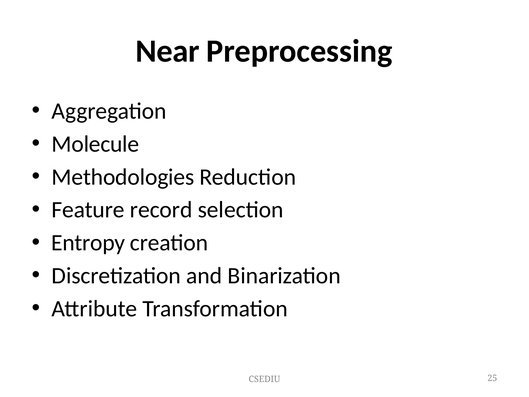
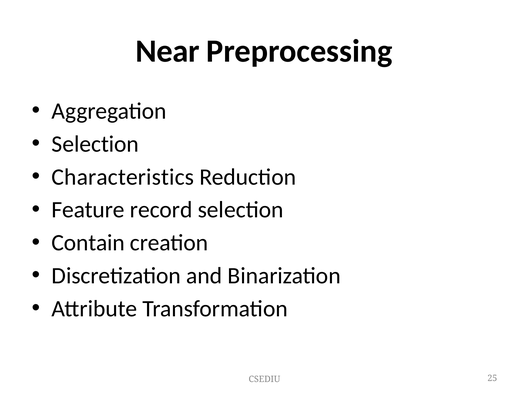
Molecule at (95, 144): Molecule -> Selection
Methodologies: Methodologies -> Characteristics
Entropy: Entropy -> Contain
